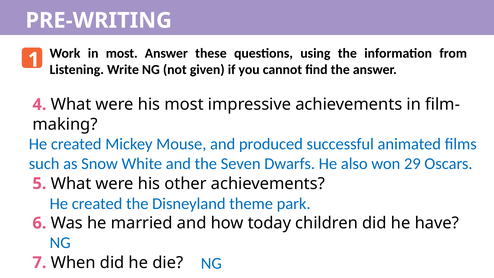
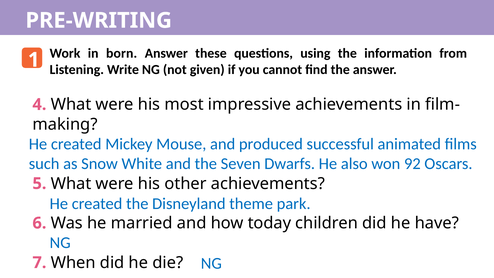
in most: most -> born
29: 29 -> 92
